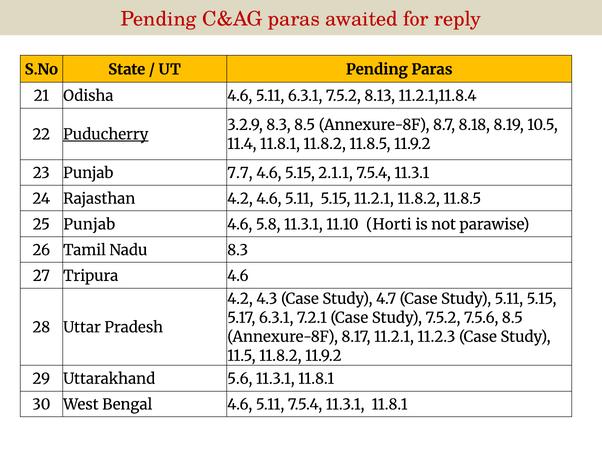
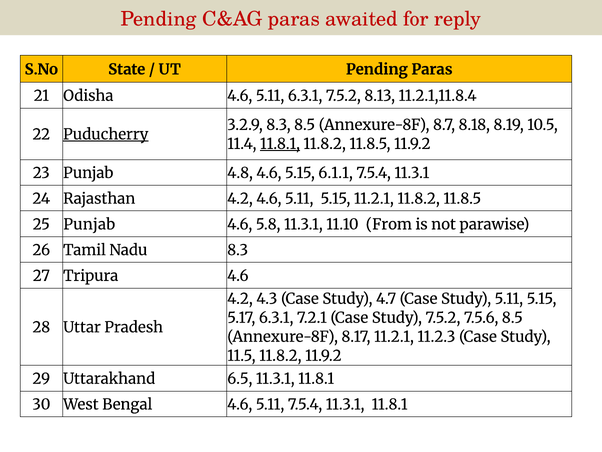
11.8.1 at (280, 144) underline: none -> present
7.7: 7.7 -> 4.8
2.1.1: 2.1.1 -> 6.1.1
Horti: Horti -> From
5.6: 5.6 -> 6.5
